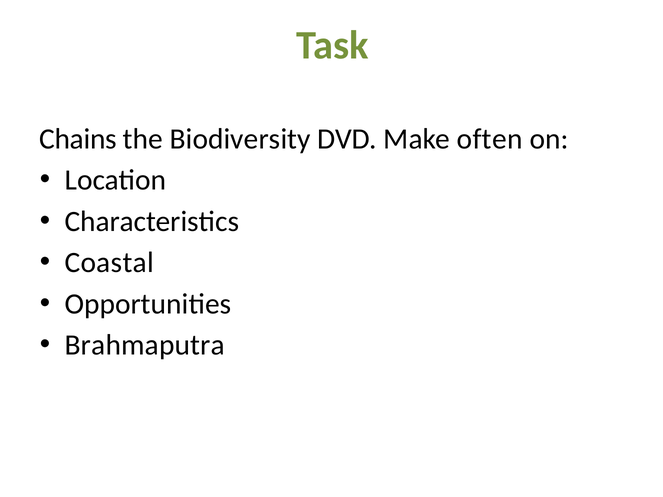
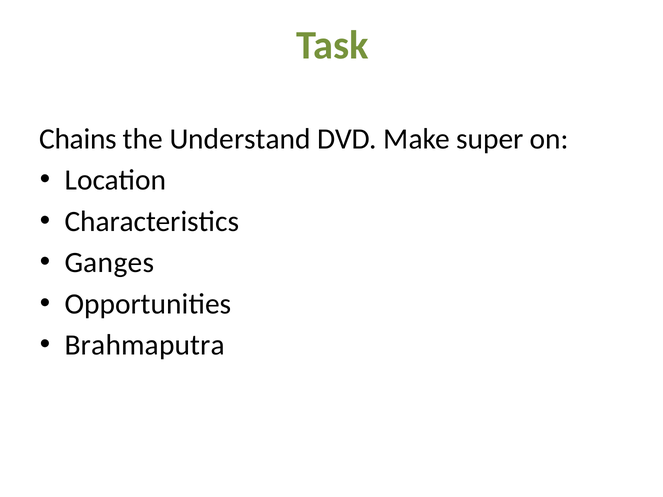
Biodiversity: Biodiversity -> Understand
often: often -> super
Coastal: Coastal -> Ganges
